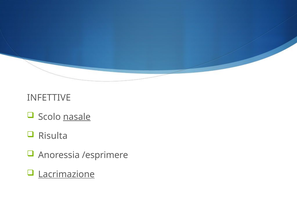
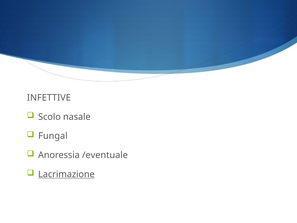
nasale underline: present -> none
Risulta: Risulta -> Fungal
/esprimere: /esprimere -> /eventuale
